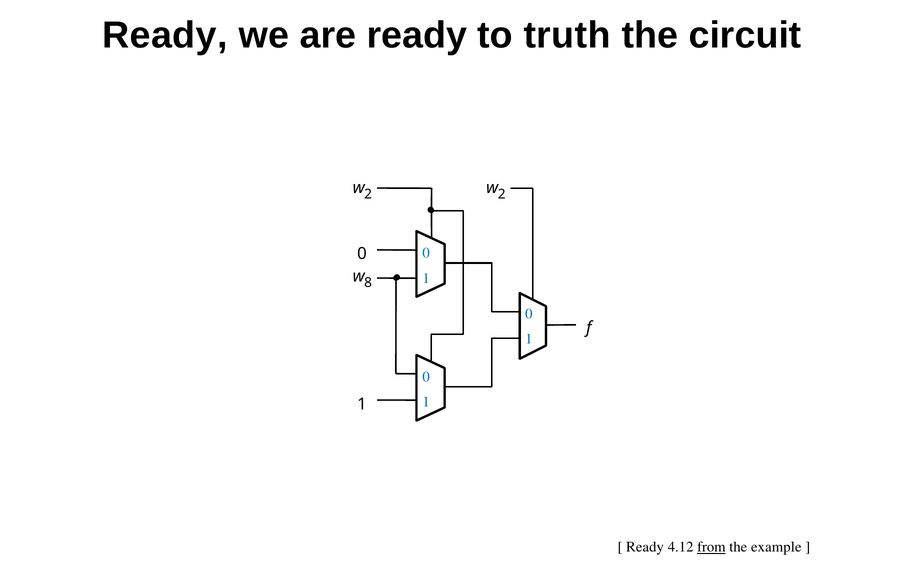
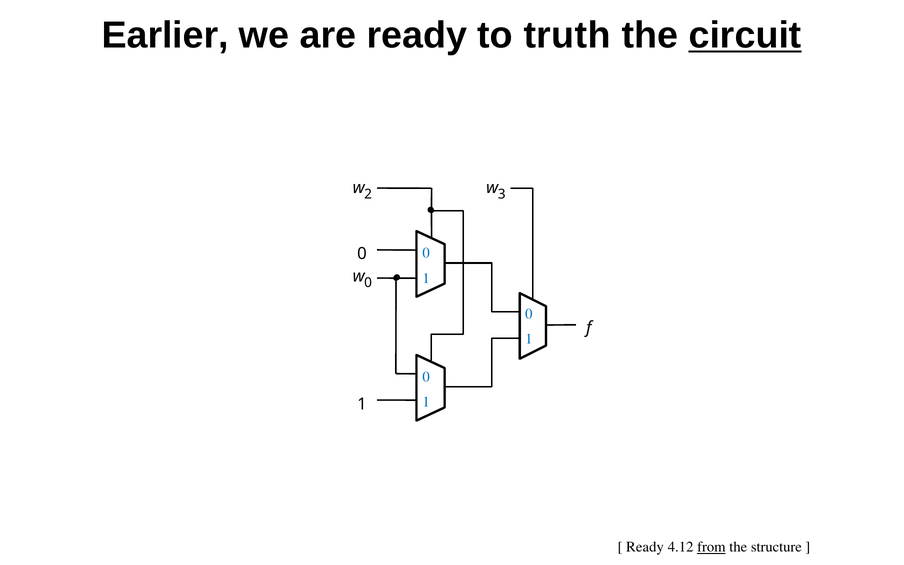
Ready at (165, 35): Ready -> Earlier
circuit underline: none -> present
2 at (502, 194): 2 -> 3
w 8: 8 -> 0
example: example -> structure
